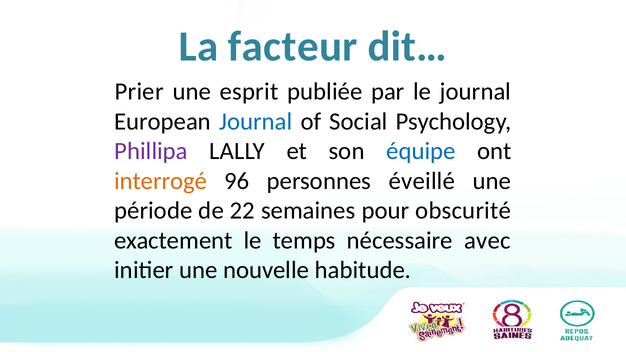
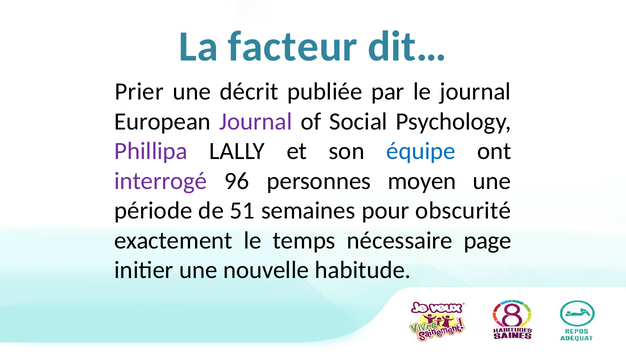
esprit: esprit -> décrit
Journal at (256, 121) colour: blue -> purple
interrogé colour: orange -> purple
éveillé: éveillé -> moyen
22: 22 -> 51
avec: avec -> page
